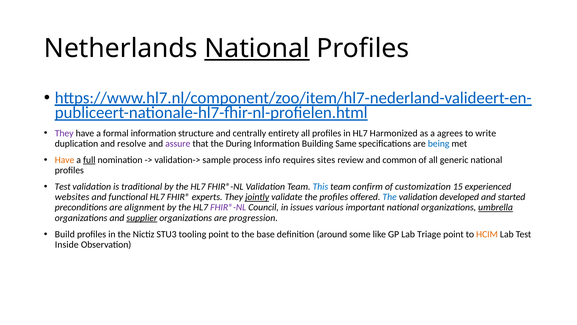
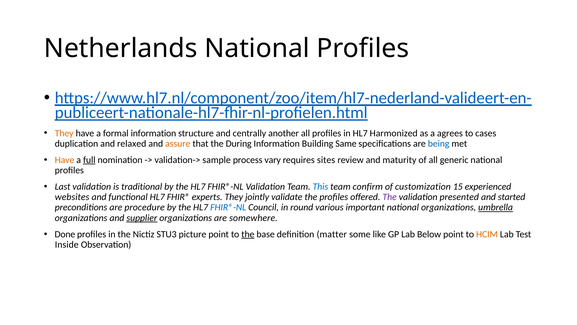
National at (257, 48) underline: present -> none
They at (64, 133) colour: purple -> orange
entirety: entirety -> another
write: write -> cases
resolve: resolve -> relaxed
assure colour: purple -> orange
info: info -> vary
common: common -> maturity
Test at (63, 186): Test -> Last
jointly underline: present -> none
The at (390, 197) colour: blue -> purple
developed: developed -> presented
alignment: alignment -> procedure
FHIR®-NL at (228, 207) colour: purple -> blue
issues: issues -> round
progression: progression -> somewhere
Build: Build -> Done
tooling: tooling -> picture
the at (248, 234) underline: none -> present
around: around -> matter
Triage: Triage -> Below
